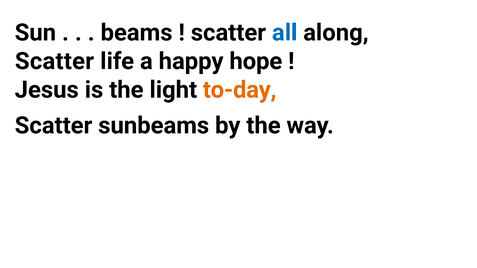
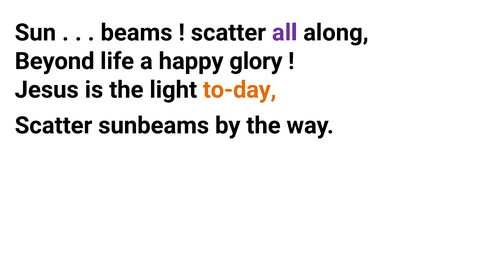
all colour: blue -> purple
Scatter at (54, 61): Scatter -> Beyond
hope: hope -> glory
